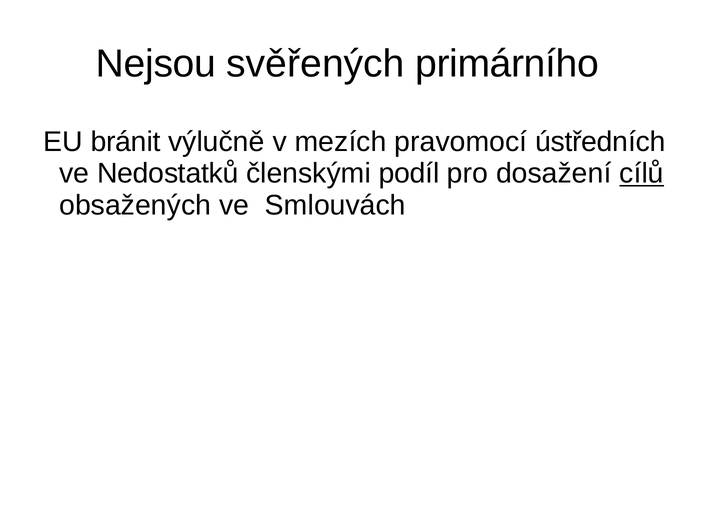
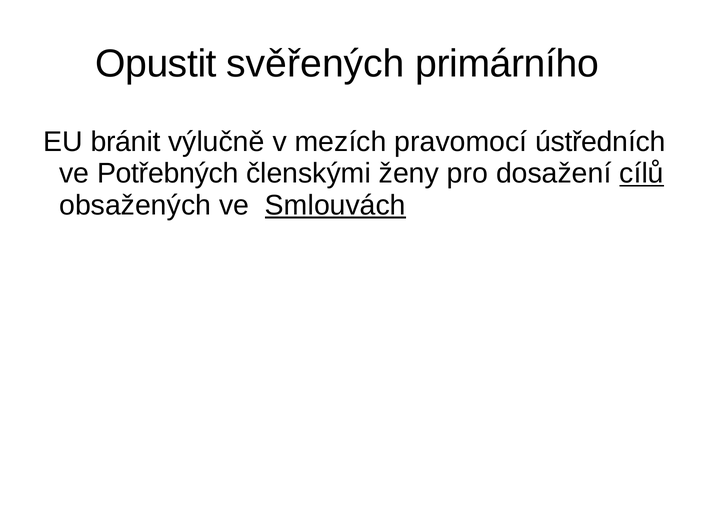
Nejsou: Nejsou -> Opustit
Nedostatků: Nedostatků -> Potřebných
podíl: podíl -> ženy
Smlouvách underline: none -> present
